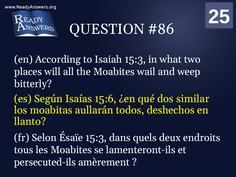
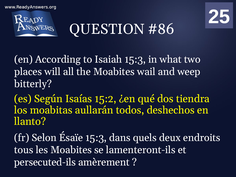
15:6: 15:6 -> 15:2
similar: similar -> tiendra
